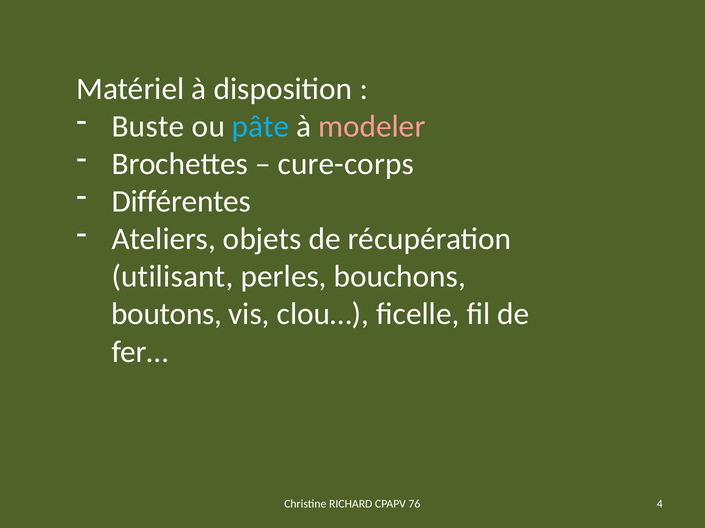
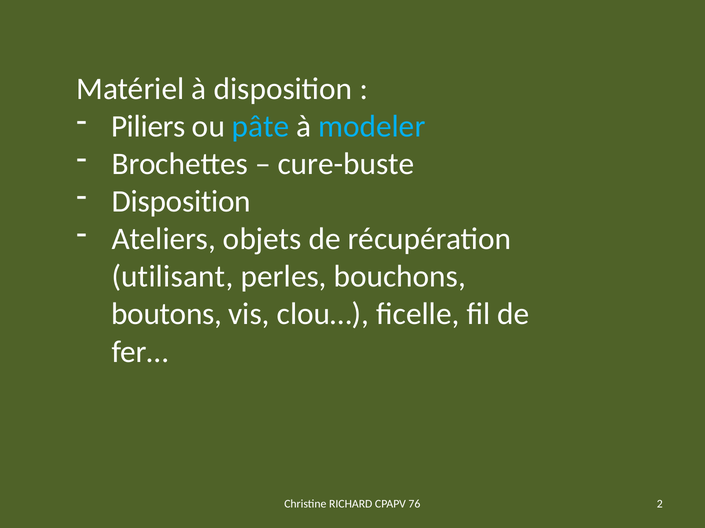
Buste: Buste -> Piliers
modeler colour: pink -> light blue
cure-corps: cure-corps -> cure-buste
Différentes at (181, 202): Différentes -> Disposition
4: 4 -> 2
